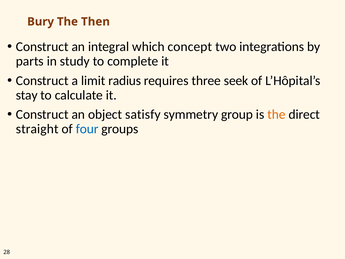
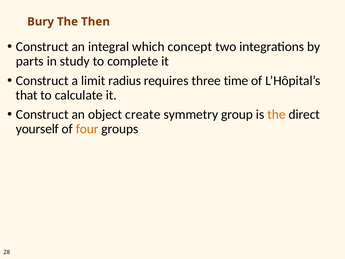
seek: seek -> time
stay: stay -> that
satisfy: satisfy -> create
straight: straight -> yourself
four colour: blue -> orange
